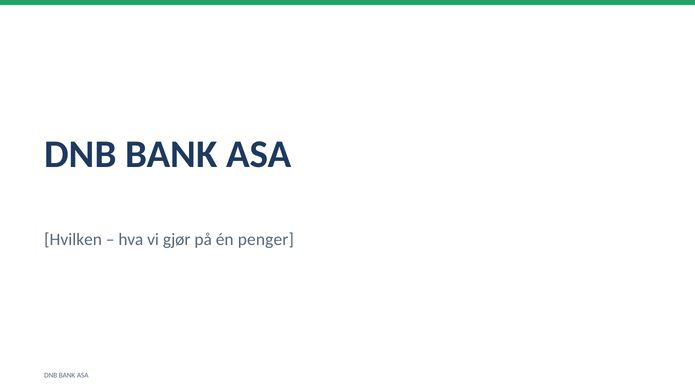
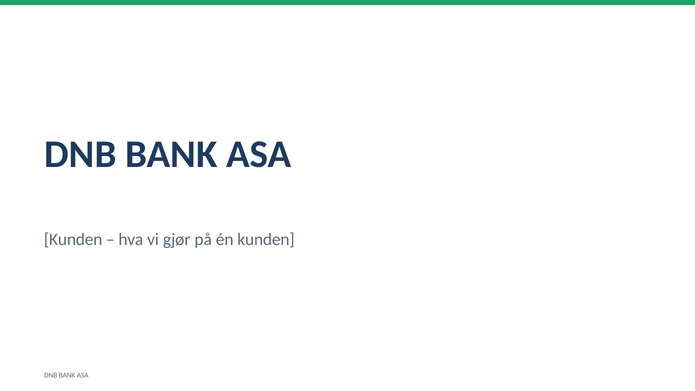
Hvilken at (73, 239): Hvilken -> Kunden
én penger: penger -> kunden
